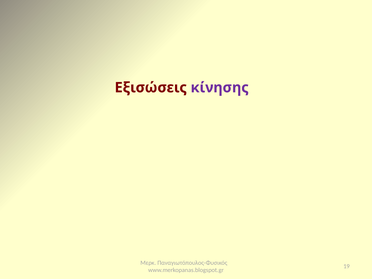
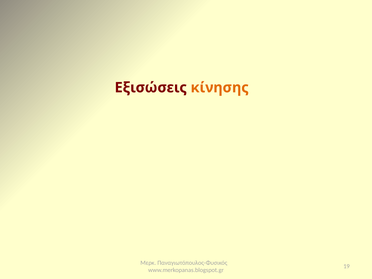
κίνησης colour: purple -> orange
